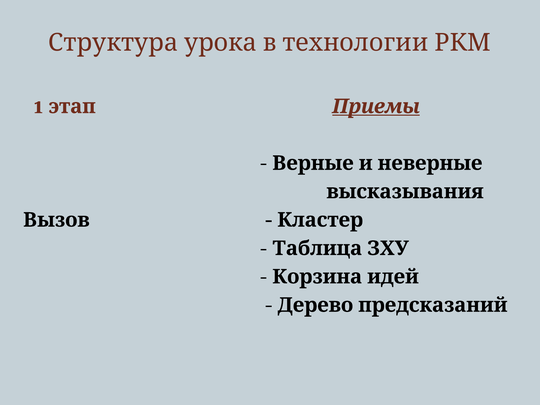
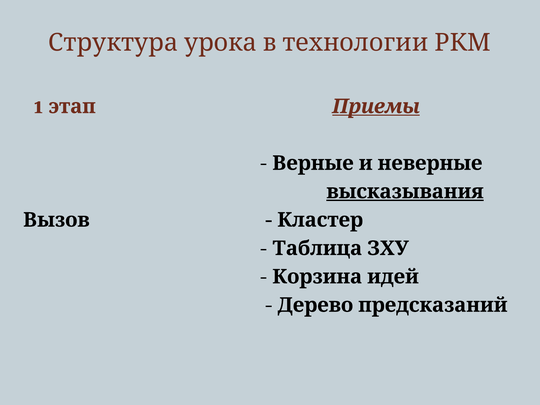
высказывания underline: none -> present
